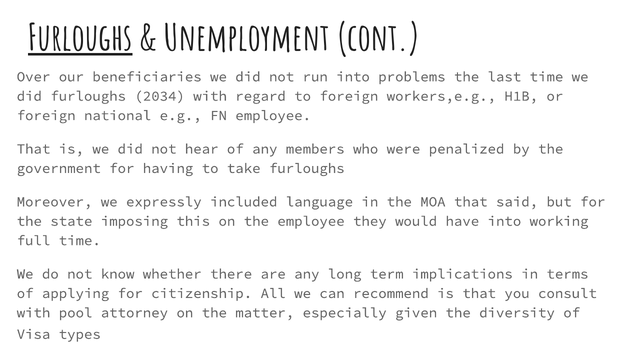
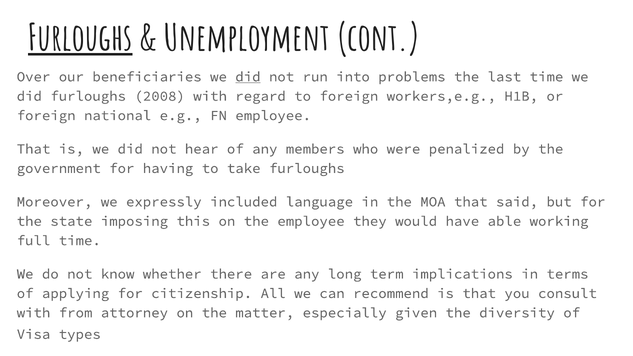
did at (248, 77) underline: none -> present
2034: 2034 -> 2008
have into: into -> able
pool: pool -> from
